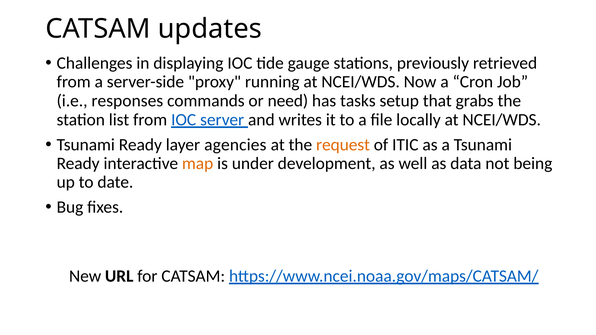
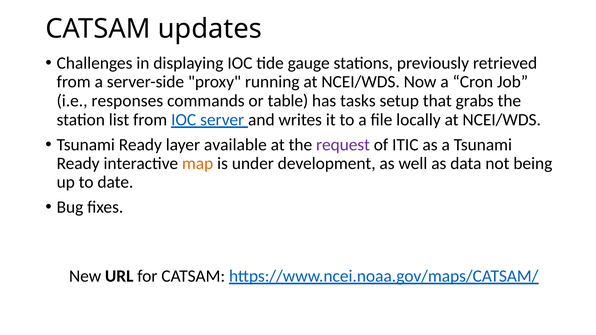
need: need -> table
agencies: agencies -> available
request colour: orange -> purple
